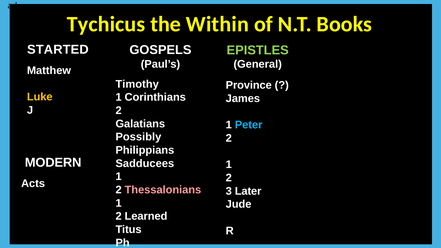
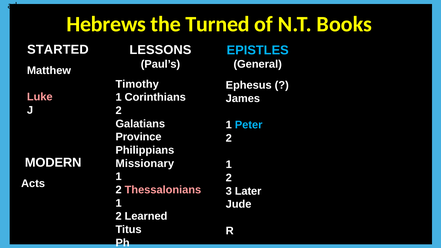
Tychicus: Tychicus -> Hebrews
Within: Within -> Turned
GOSPELS: GOSPELS -> LESSONS
EPISTLES colour: light green -> light blue
Province: Province -> Ephesus
Luke colour: yellow -> pink
Possibly: Possibly -> Province
Sadducees: Sadducees -> Missionary
